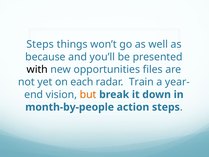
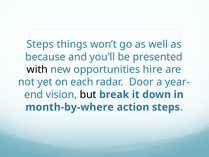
files: files -> hire
Train: Train -> Door
but colour: orange -> black
month-by-people: month-by-people -> month-by-where
